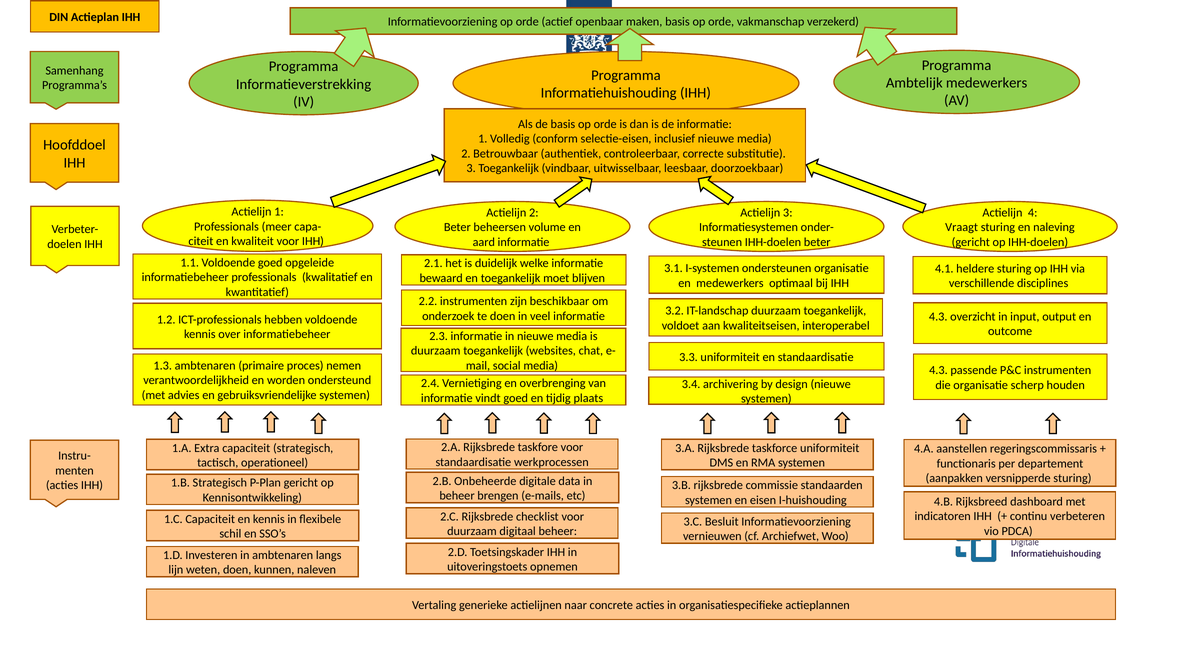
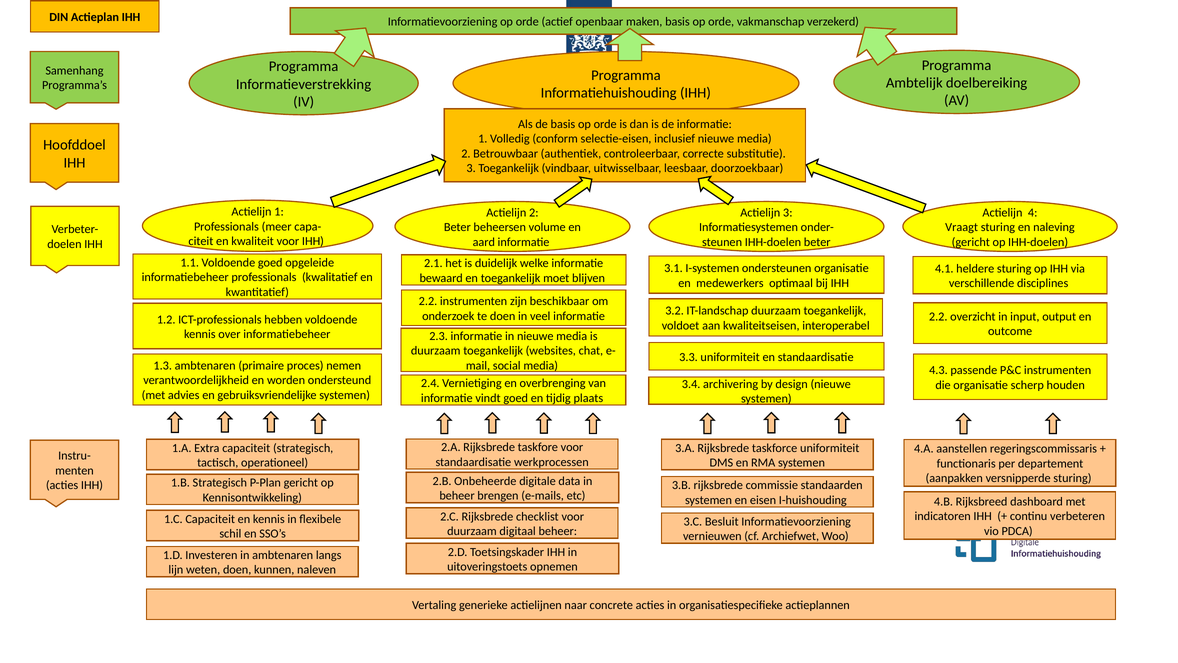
Ambtelijk medewerkers: medewerkers -> doelbereiking
4.3 at (938, 316): 4.3 -> 2.2
